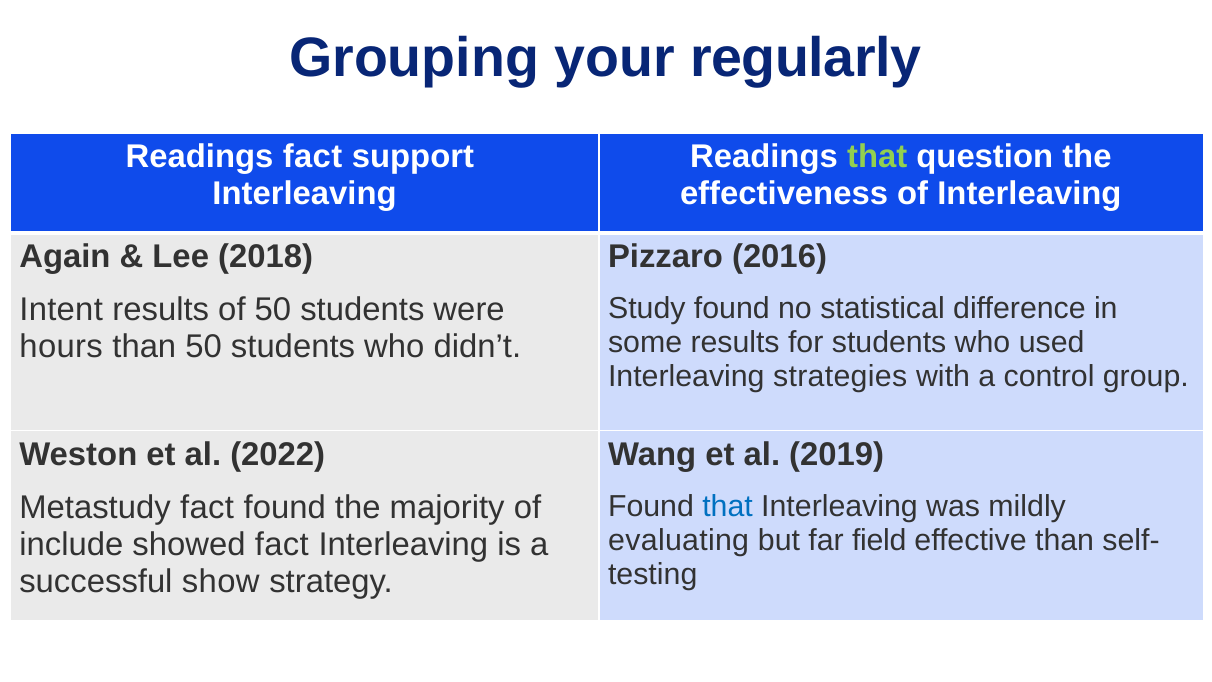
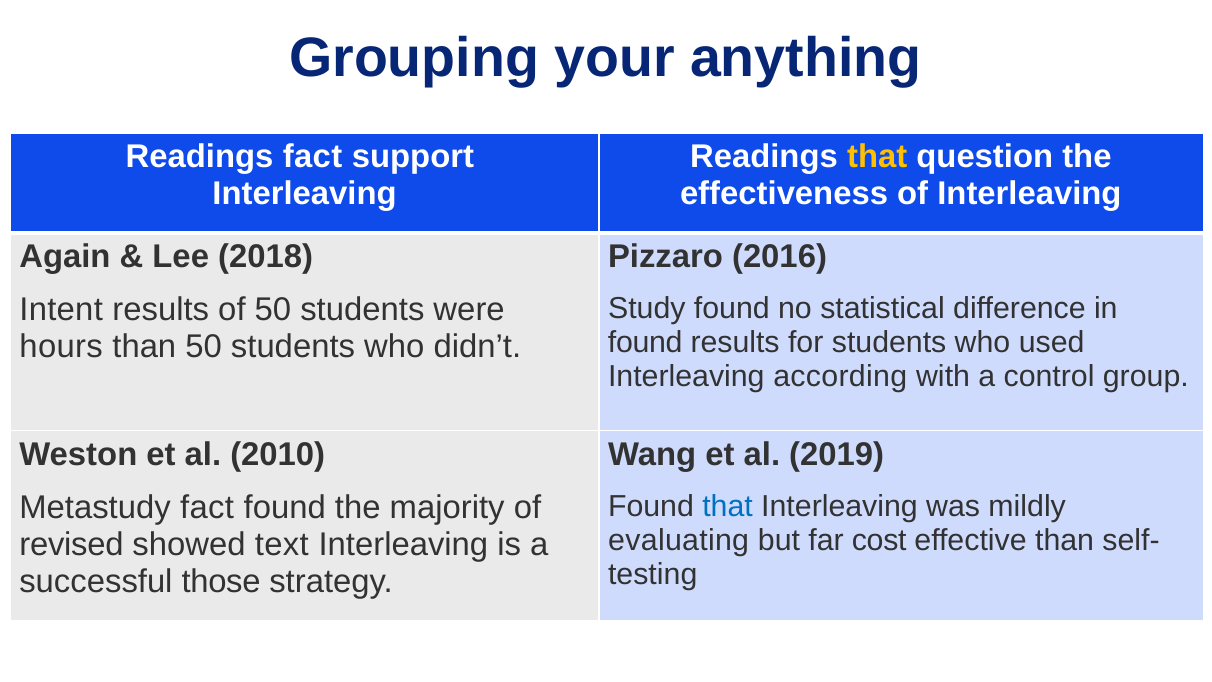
regularly: regularly -> anything
that at (877, 157) colour: light green -> yellow
some at (645, 342): some -> found
strategies: strategies -> according
2022: 2022 -> 2010
field: field -> cost
include: include -> revised
showed fact: fact -> text
show: show -> those
